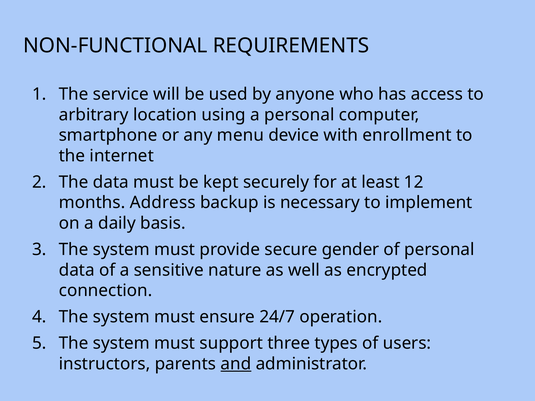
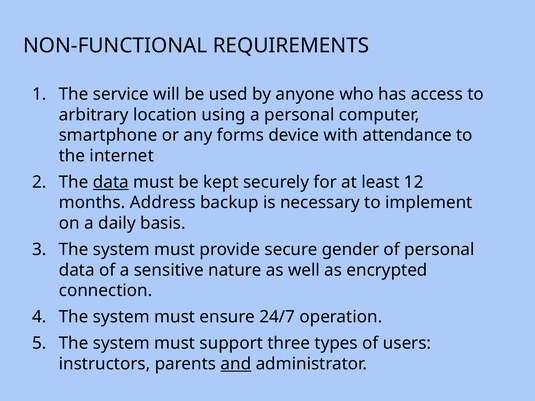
menu: menu -> forms
enrollment: enrollment -> attendance
data at (111, 182) underline: none -> present
